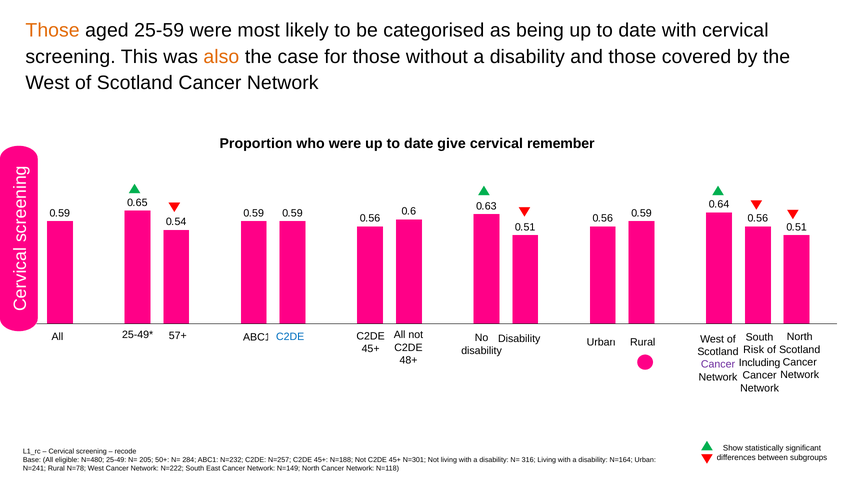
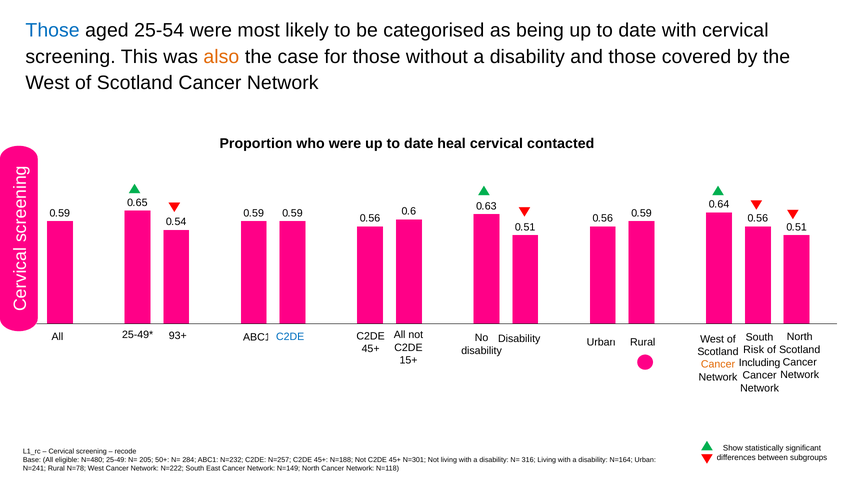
Those at (53, 30) colour: orange -> blue
25-59: 25-59 -> 25-54
give: give -> heal
remember: remember -> contacted
57+: 57+ -> 93+
48+: 48+ -> 15+
Cancer at (718, 364) colour: purple -> orange
